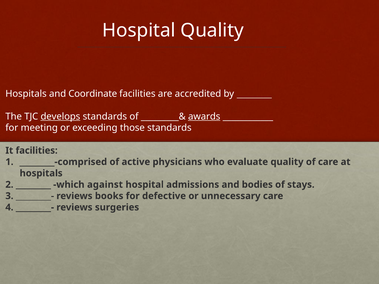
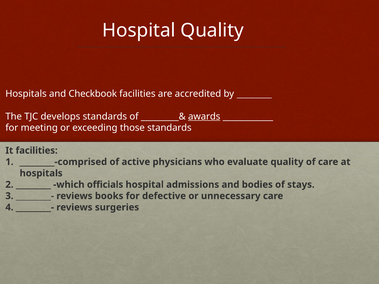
Coordinate: Coordinate -> Checkbook
develops underline: present -> none
against: against -> officials
